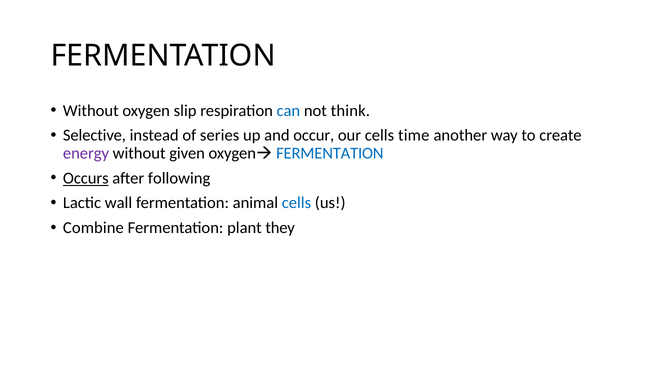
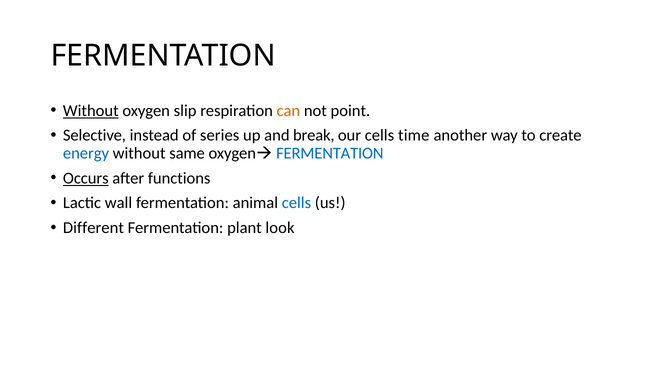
Without at (91, 111) underline: none -> present
can colour: blue -> orange
think: think -> point
occur: occur -> break
energy colour: purple -> blue
given: given -> same
following: following -> functions
Combine: Combine -> Different
they: they -> look
